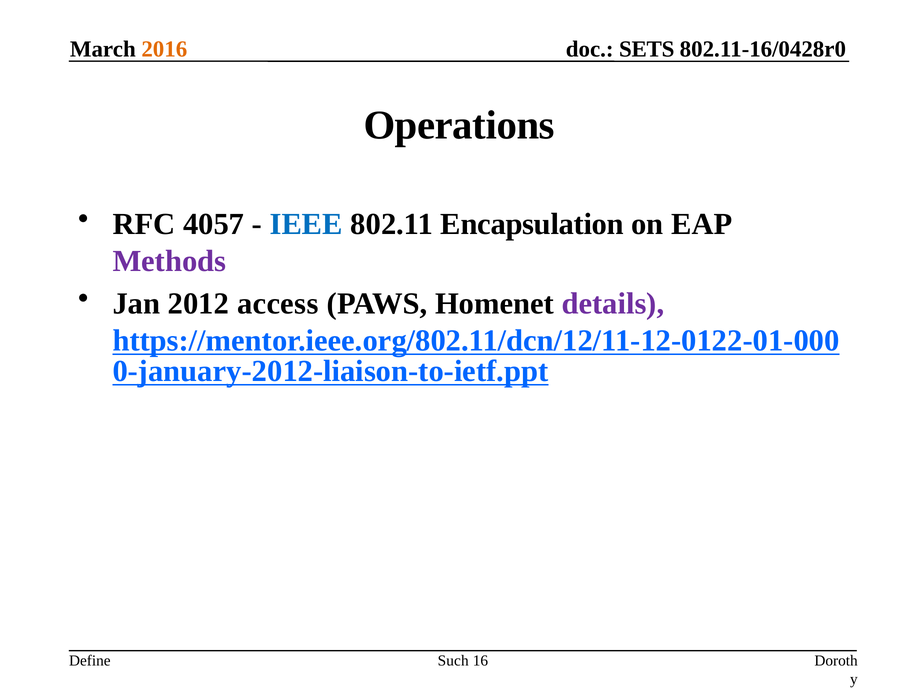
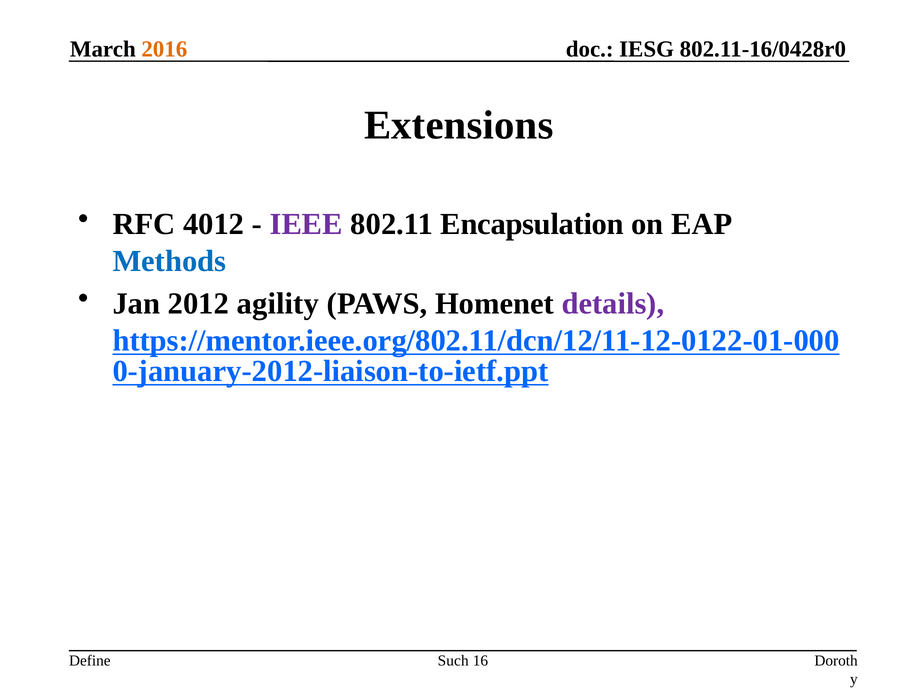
SETS: SETS -> IESG
Operations: Operations -> Extensions
4057: 4057 -> 4012
IEEE colour: blue -> purple
Methods colour: purple -> blue
access: access -> agility
